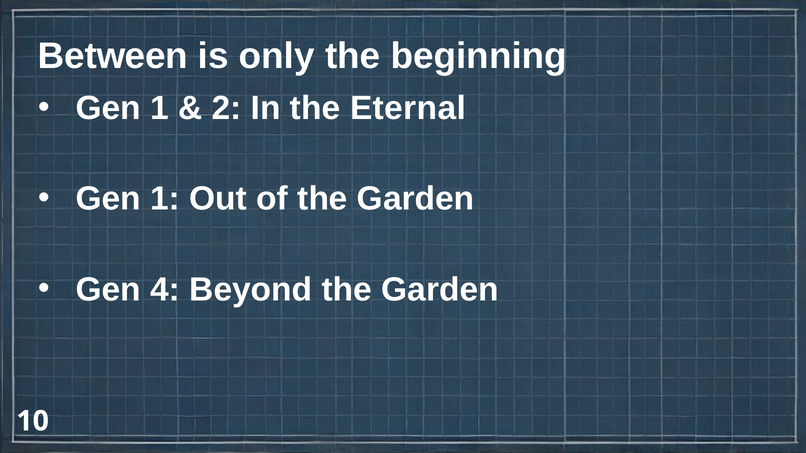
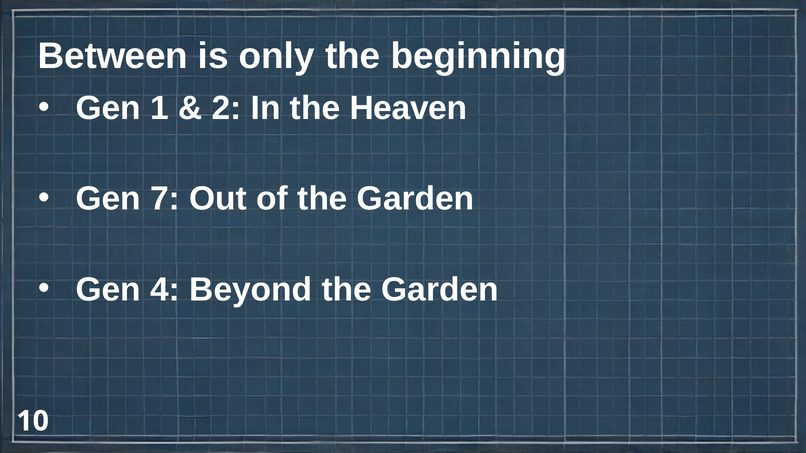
Eternal: Eternal -> Heaven
1 at (165, 199): 1 -> 7
